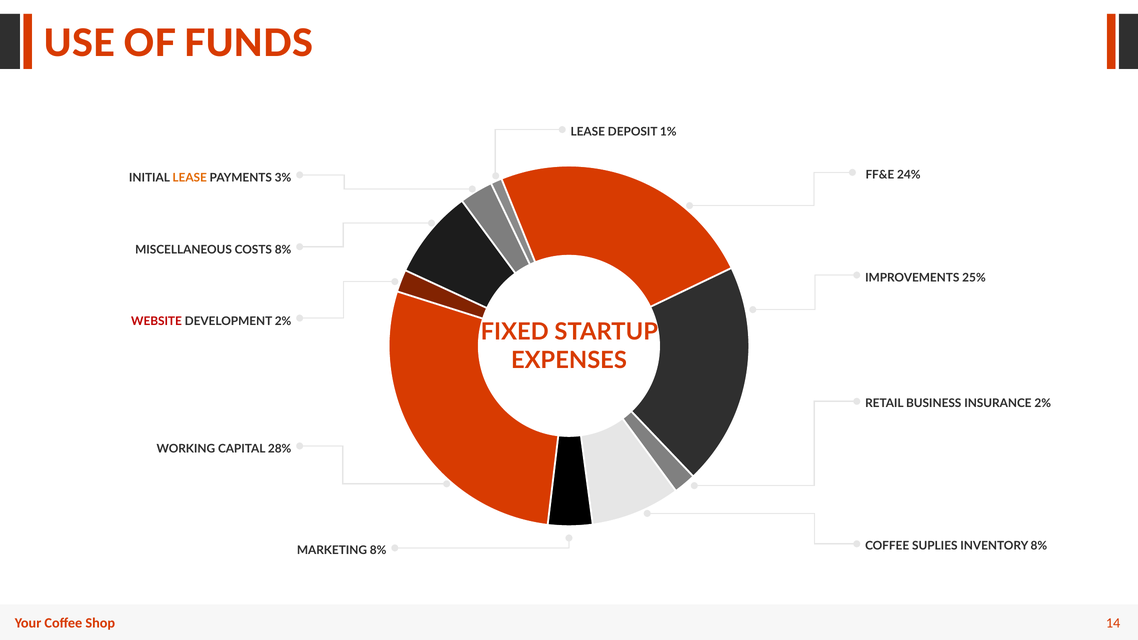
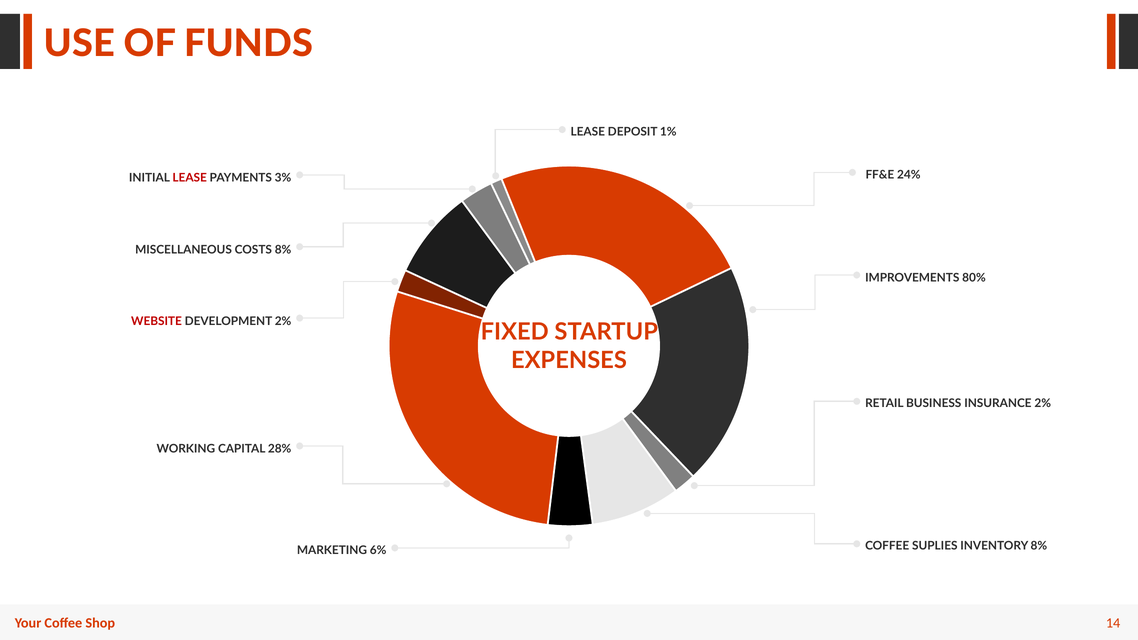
LEASE at (190, 178) colour: orange -> red
25%: 25% -> 80%
MARKETING 8%: 8% -> 6%
